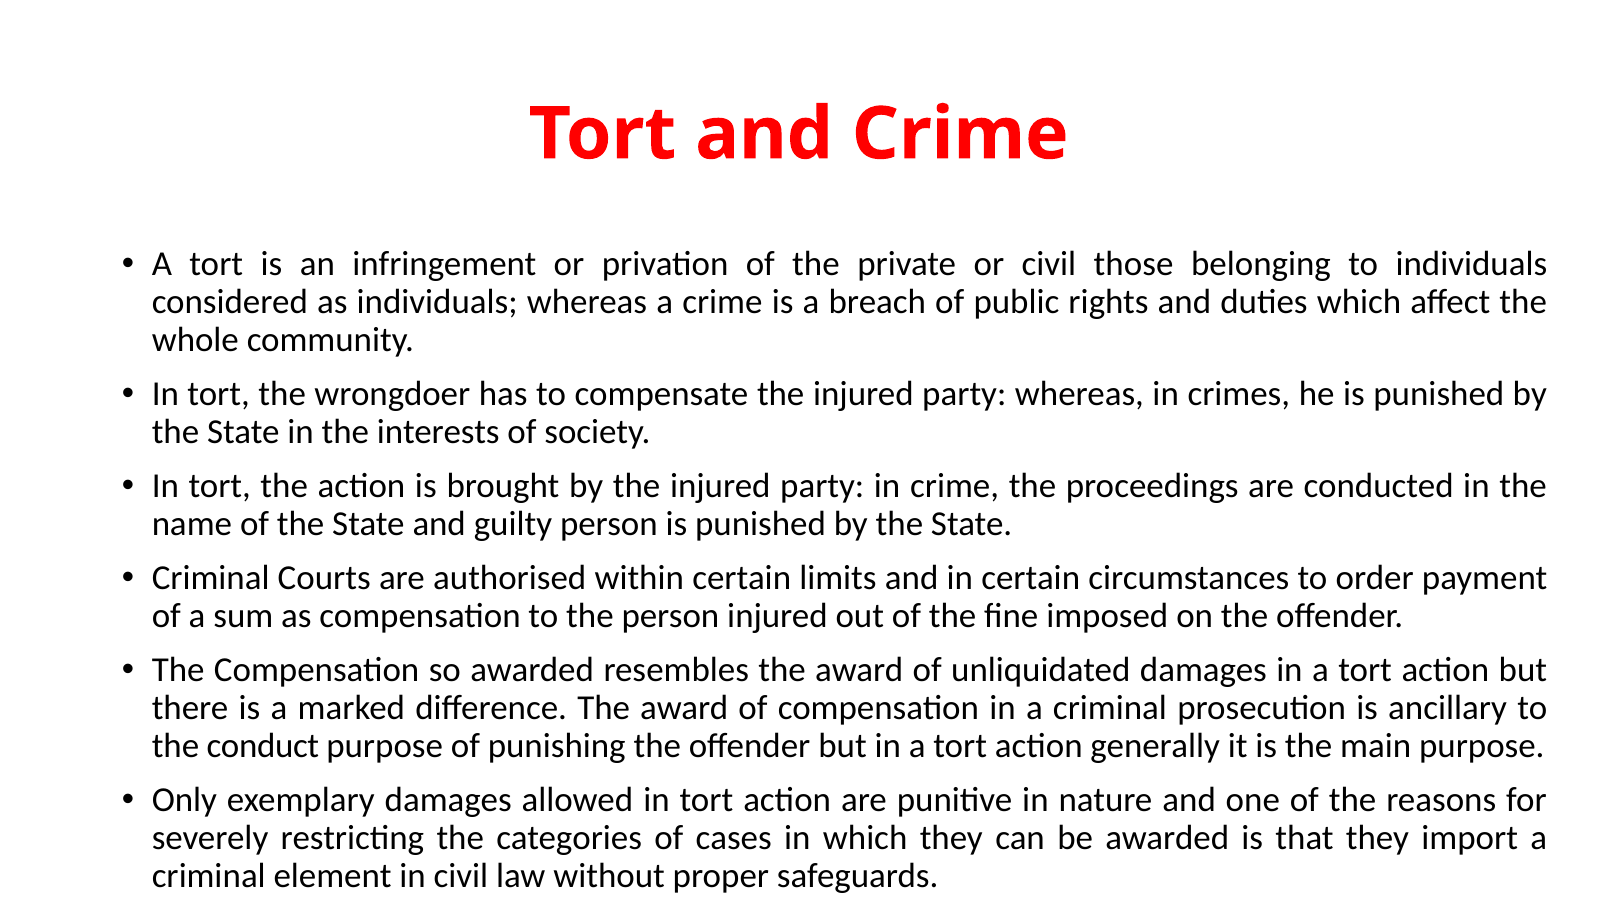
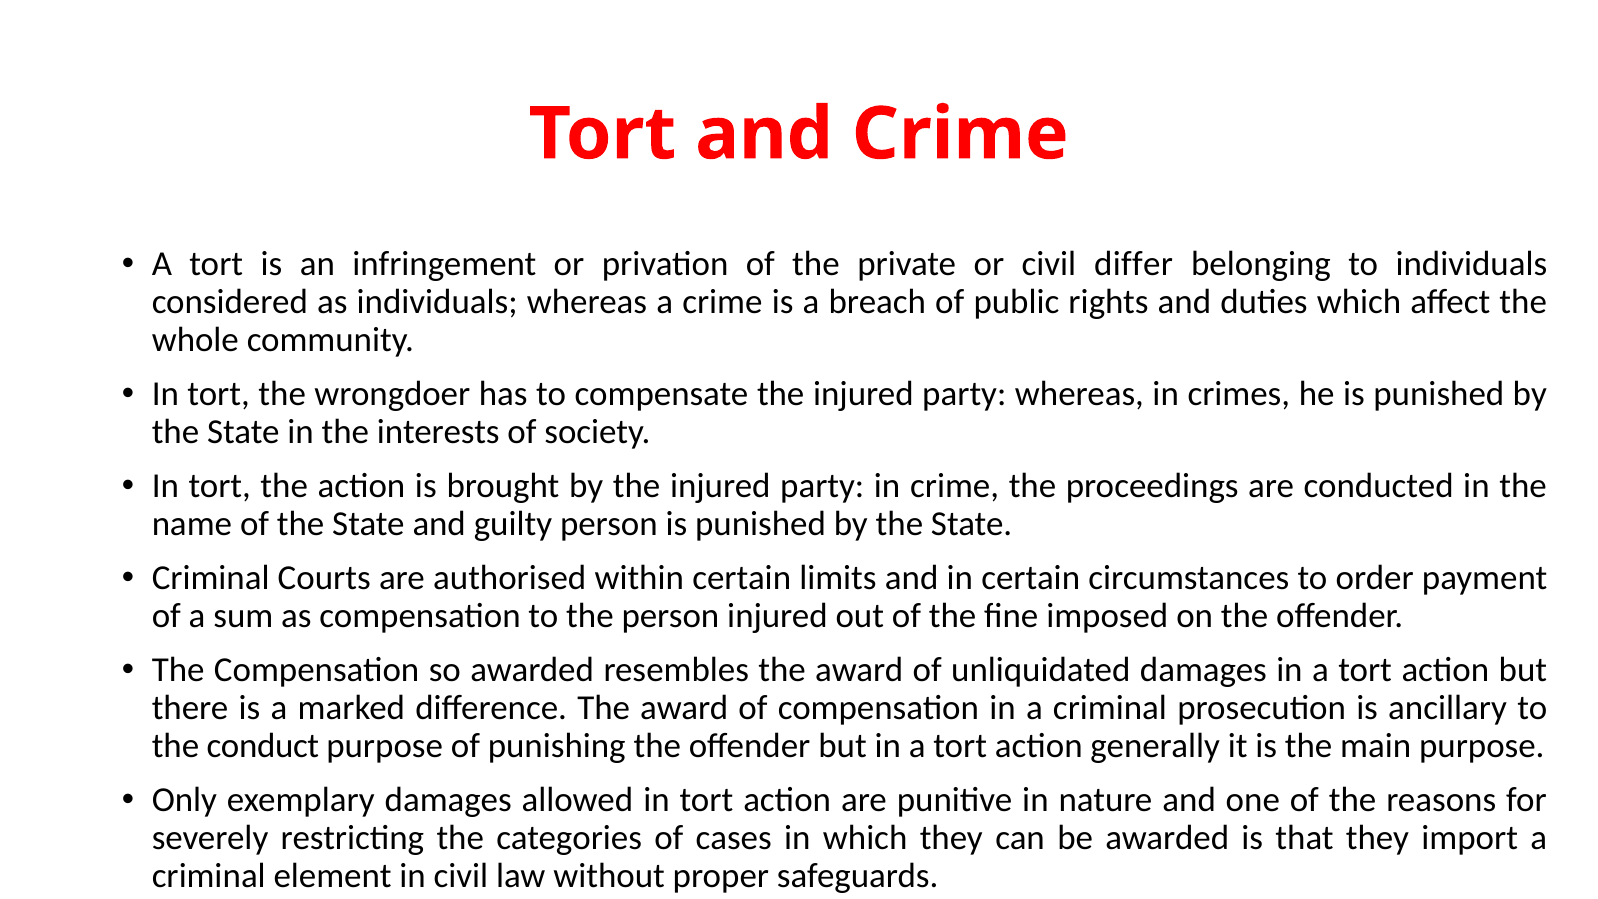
those: those -> differ
